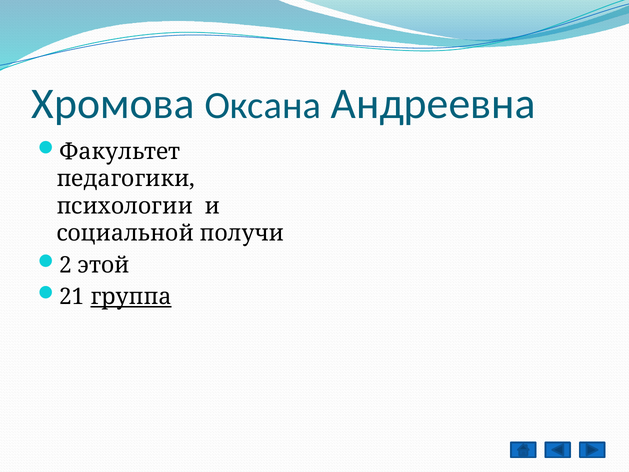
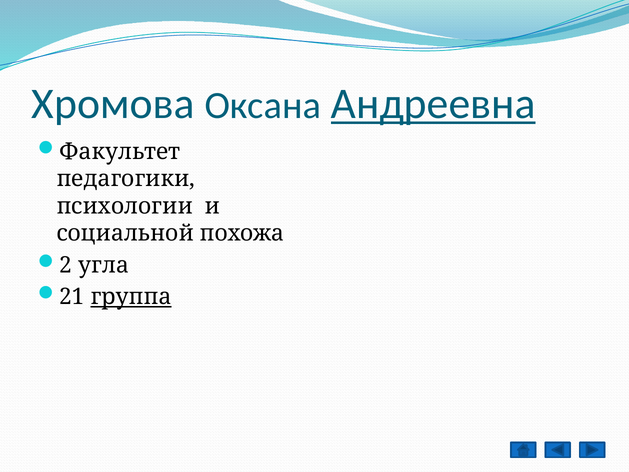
Андреевна underline: none -> present
получи: получи -> похожа
этой: этой -> угла
